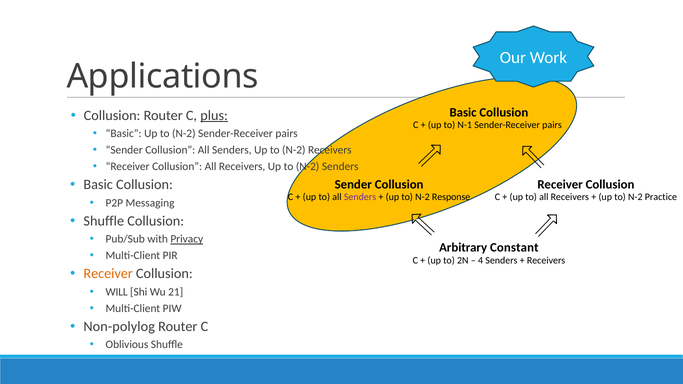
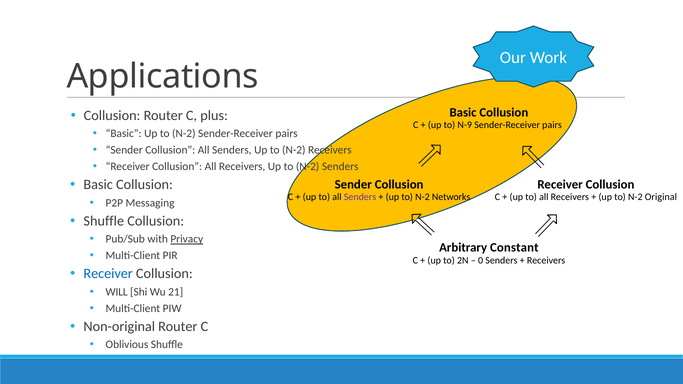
plus underline: present -> none
N-1: N-1 -> N-9
Response: Response -> Networks
Practice: Practice -> Original
4: 4 -> 0
Receiver at (108, 274) colour: orange -> blue
Non-polylog: Non-polylog -> Non-original
